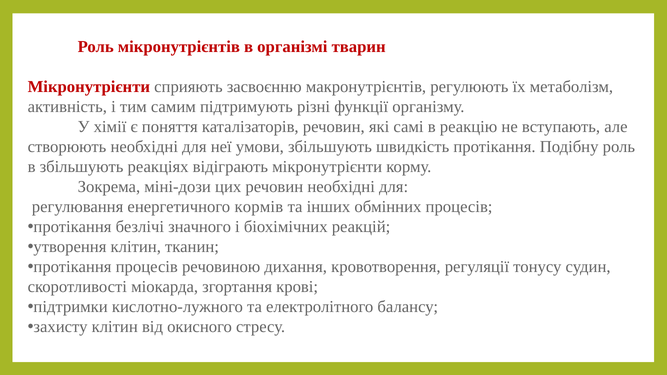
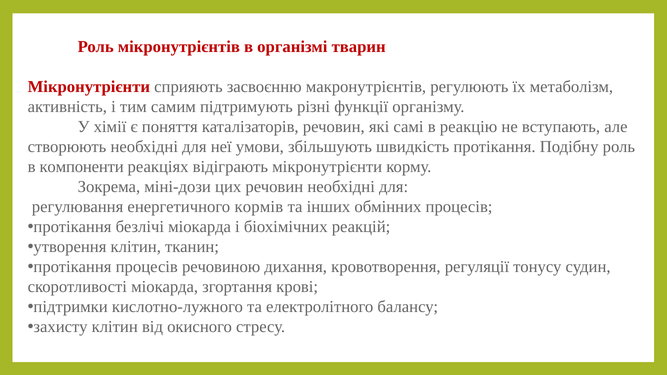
в збільшують: збільшують -> компоненти
безлічі значного: значного -> міокарда
